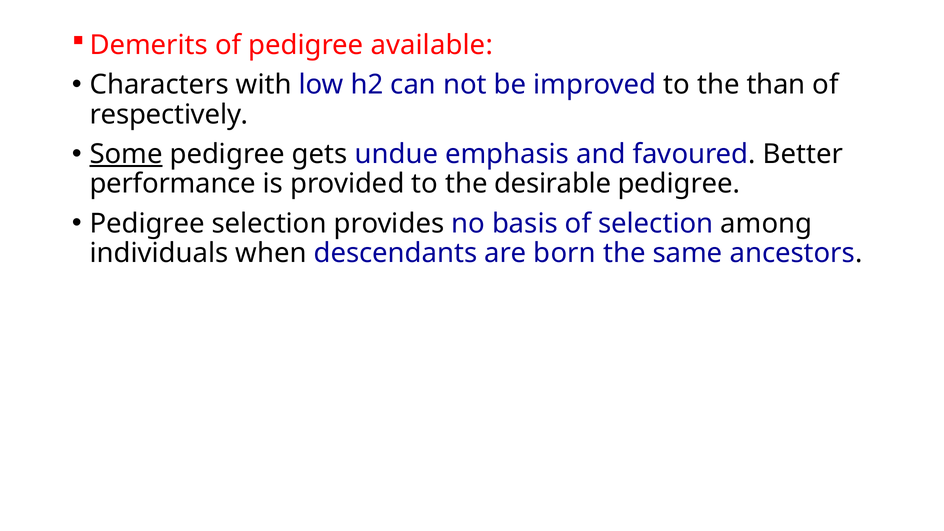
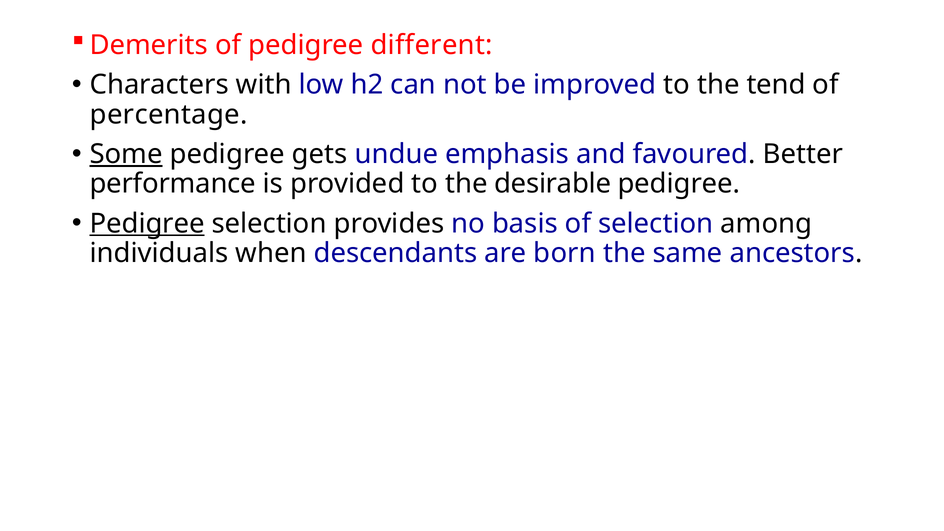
available: available -> different
than: than -> tend
respectively: respectively -> percentage
Pedigree at (147, 223) underline: none -> present
